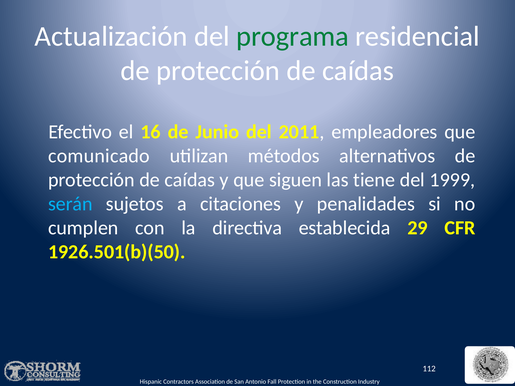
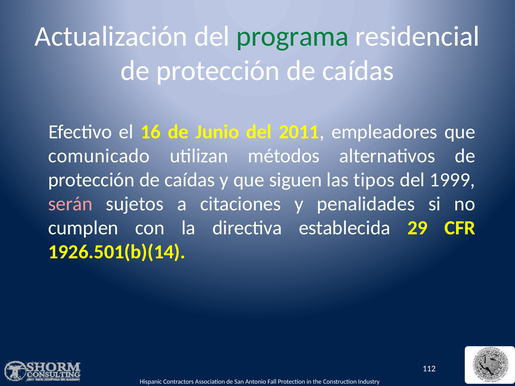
tiene: tiene -> tipos
serán colour: light blue -> pink
1926.501(b)(50: 1926.501(b)(50 -> 1926.501(b)(14
